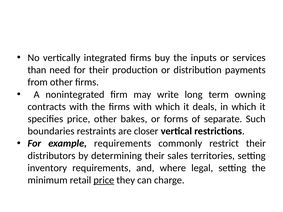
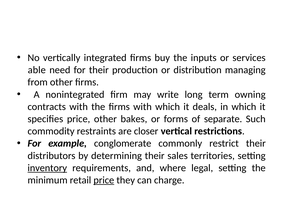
than: than -> able
payments: payments -> managing
boundaries: boundaries -> commodity
example requirements: requirements -> conglomerate
inventory underline: none -> present
